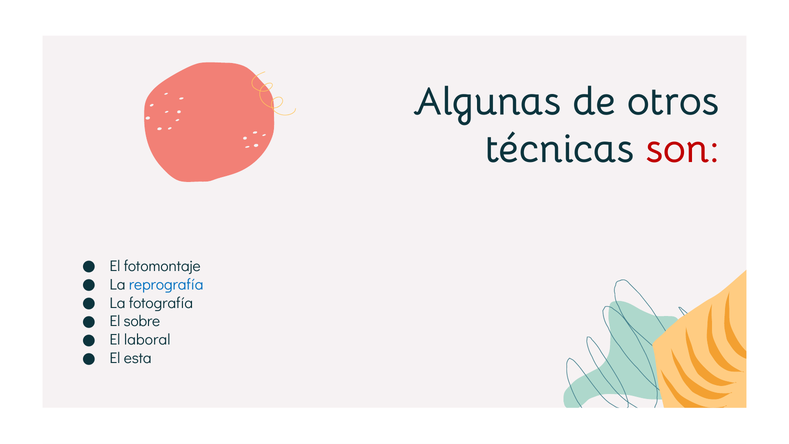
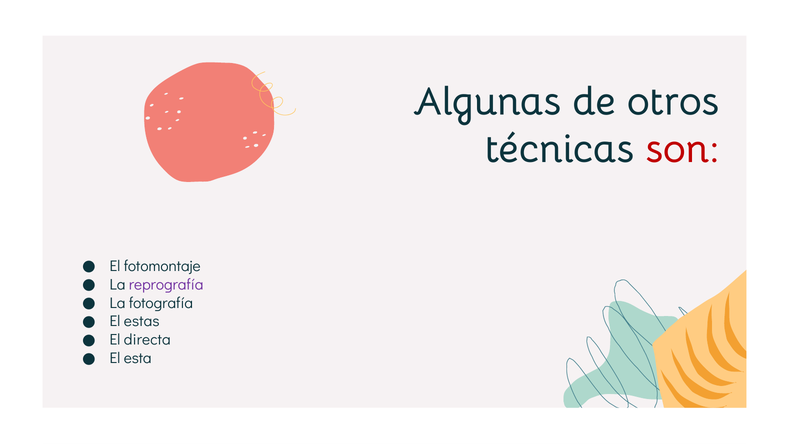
reprografía colour: blue -> purple
sobre: sobre -> estas
laboral: laboral -> directa
